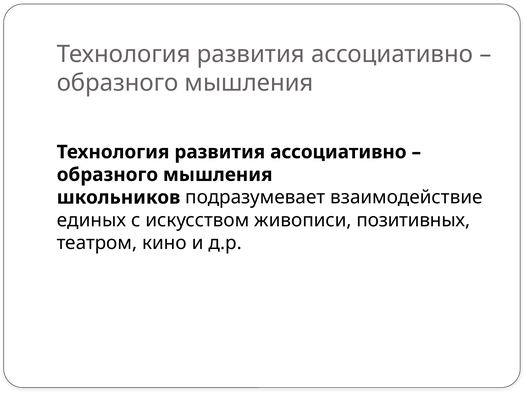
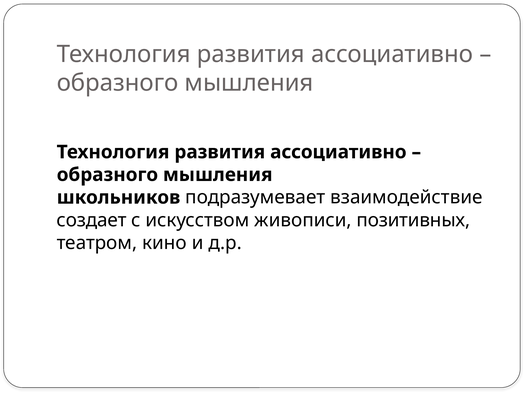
единых: единых -> создает
